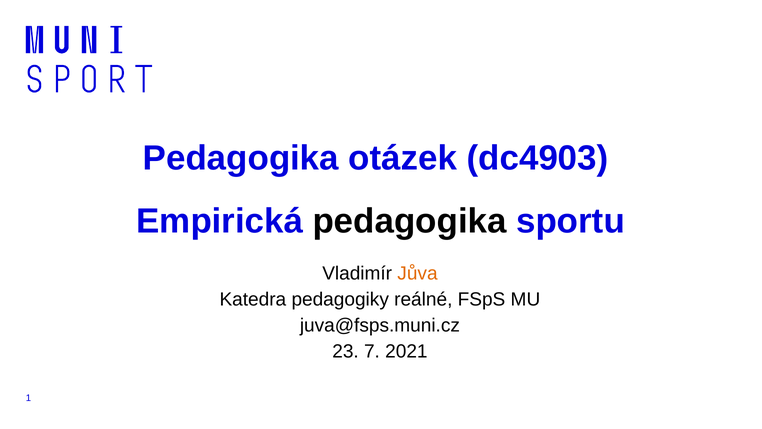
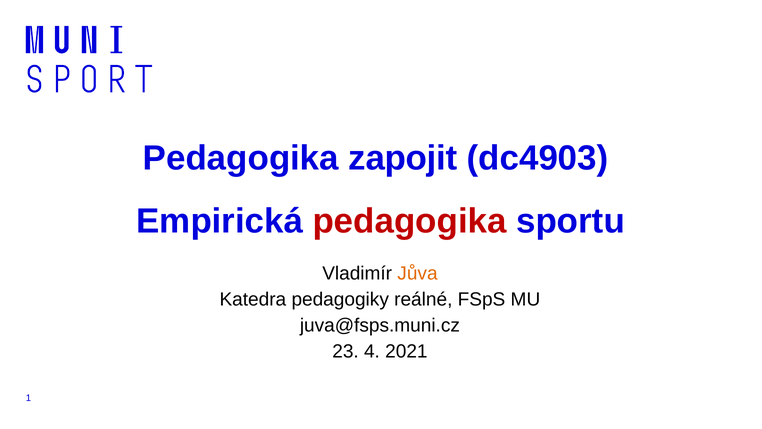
otázek: otázek -> zapojit
pedagogika at (410, 221) colour: black -> red
7: 7 -> 4
